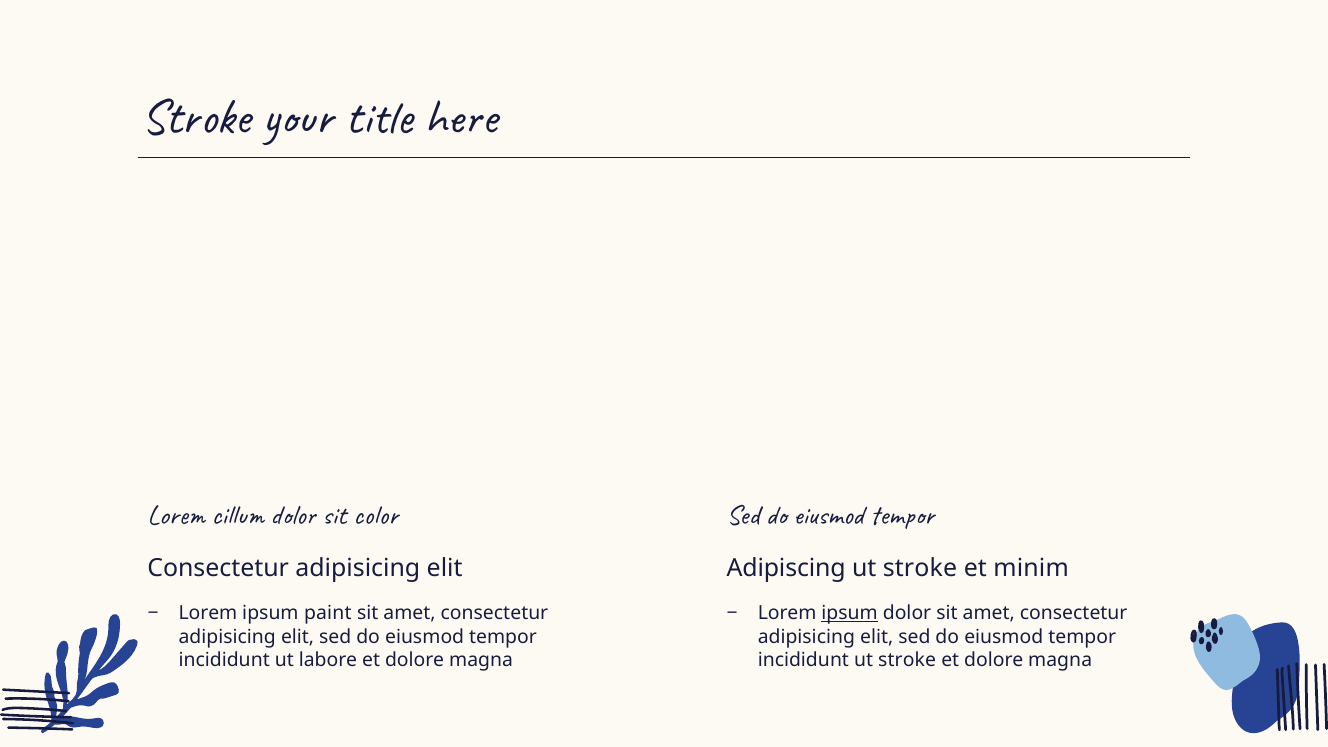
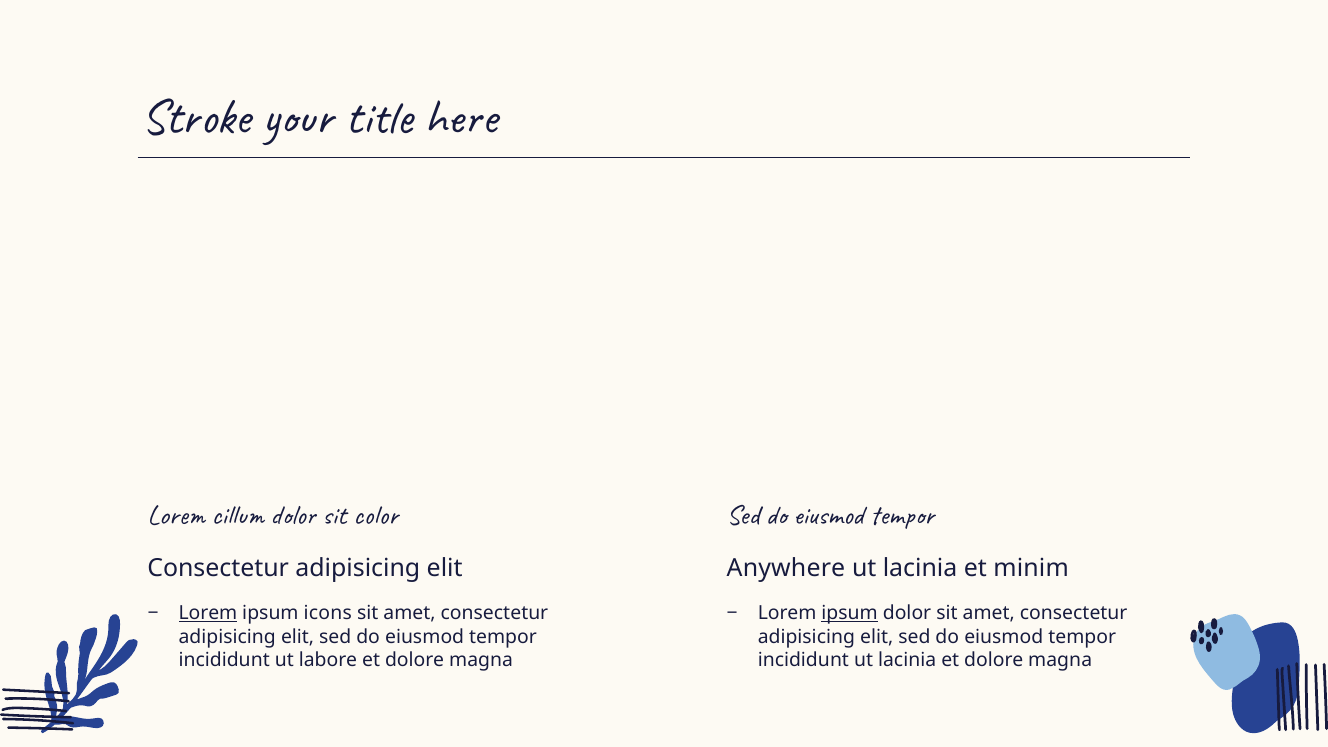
Adipiscing: Adipiscing -> Anywhere
stroke at (920, 568): stroke -> lacinia
Lorem at (208, 613) underline: none -> present
paint: paint -> icons
incididunt ut stroke: stroke -> lacinia
